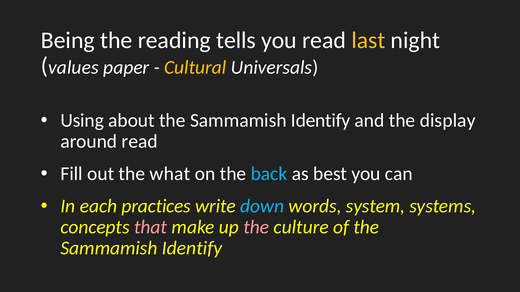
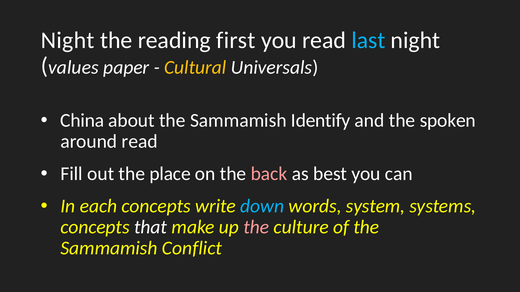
Being at (68, 40): Being -> Night
tells: tells -> first
last colour: yellow -> light blue
Using: Using -> China
display: display -> spoken
what: what -> place
back colour: light blue -> pink
each practices: practices -> concepts
that colour: pink -> white
Identify at (192, 249): Identify -> Conflict
